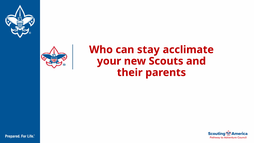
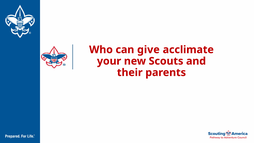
stay: stay -> give
